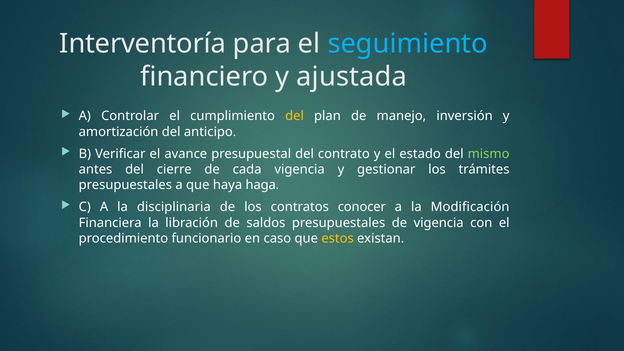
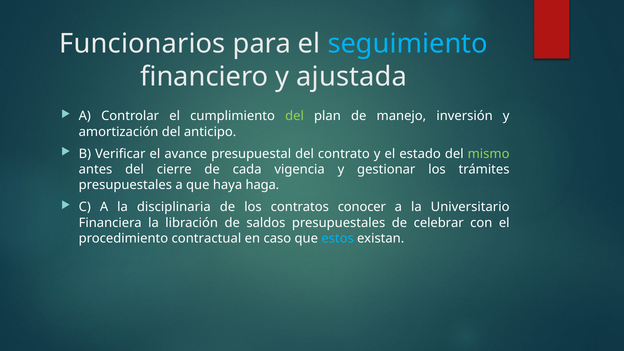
Interventoría: Interventoría -> Funcionarios
del at (295, 116) colour: yellow -> light green
Modificación: Modificación -> Universitario
de vigencia: vigencia -> celebrar
funcionario: funcionario -> contractual
estos colour: yellow -> light blue
